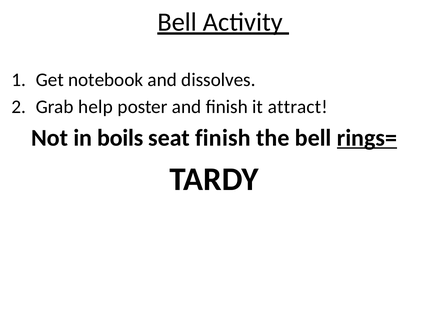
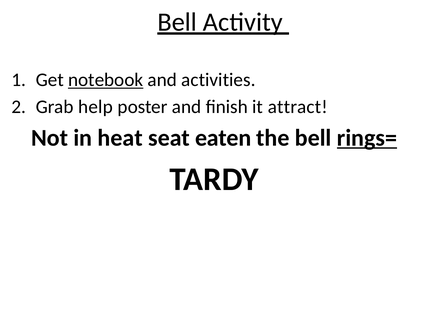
notebook underline: none -> present
dissolves: dissolves -> activities
boils: boils -> heat
seat finish: finish -> eaten
